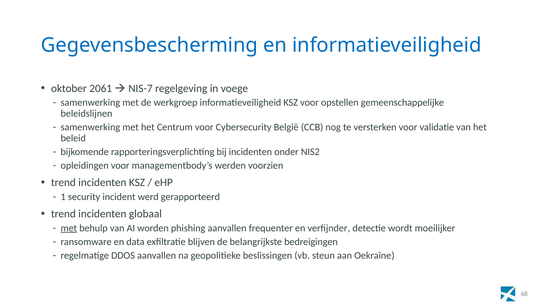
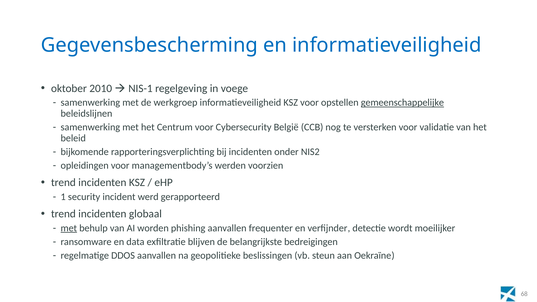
2061: 2061 -> 2010
NIS-7: NIS-7 -> NIS-1
gemeenschappelijke underline: none -> present
